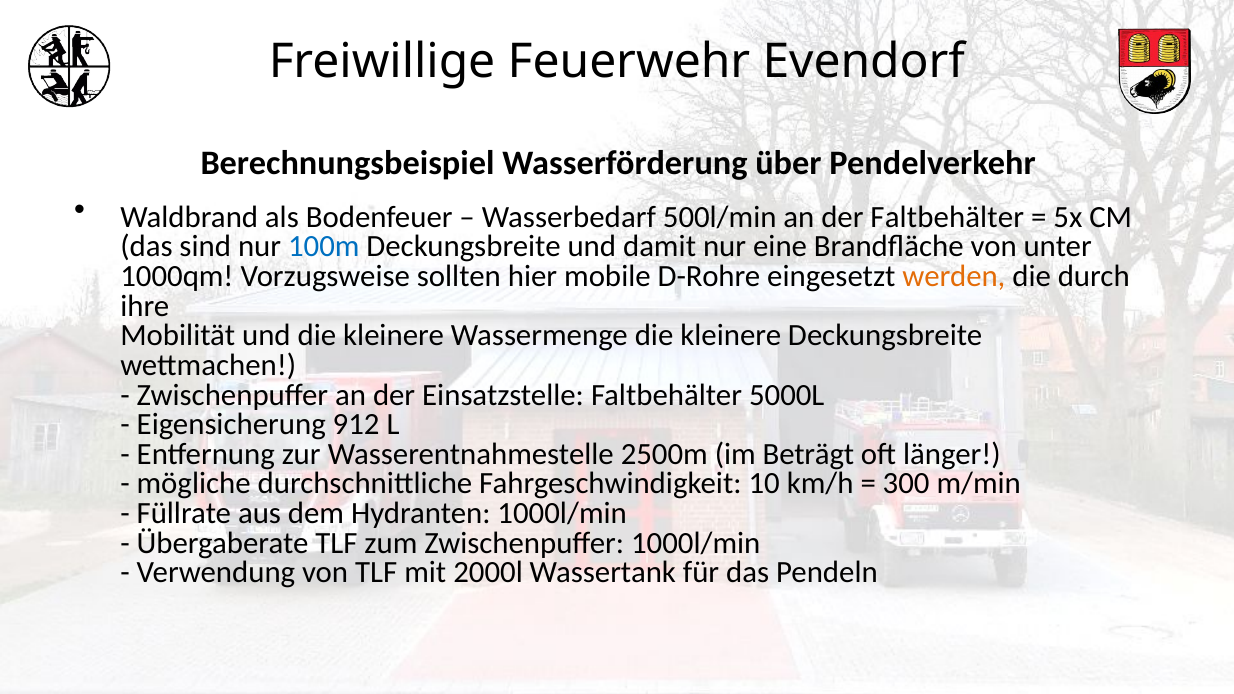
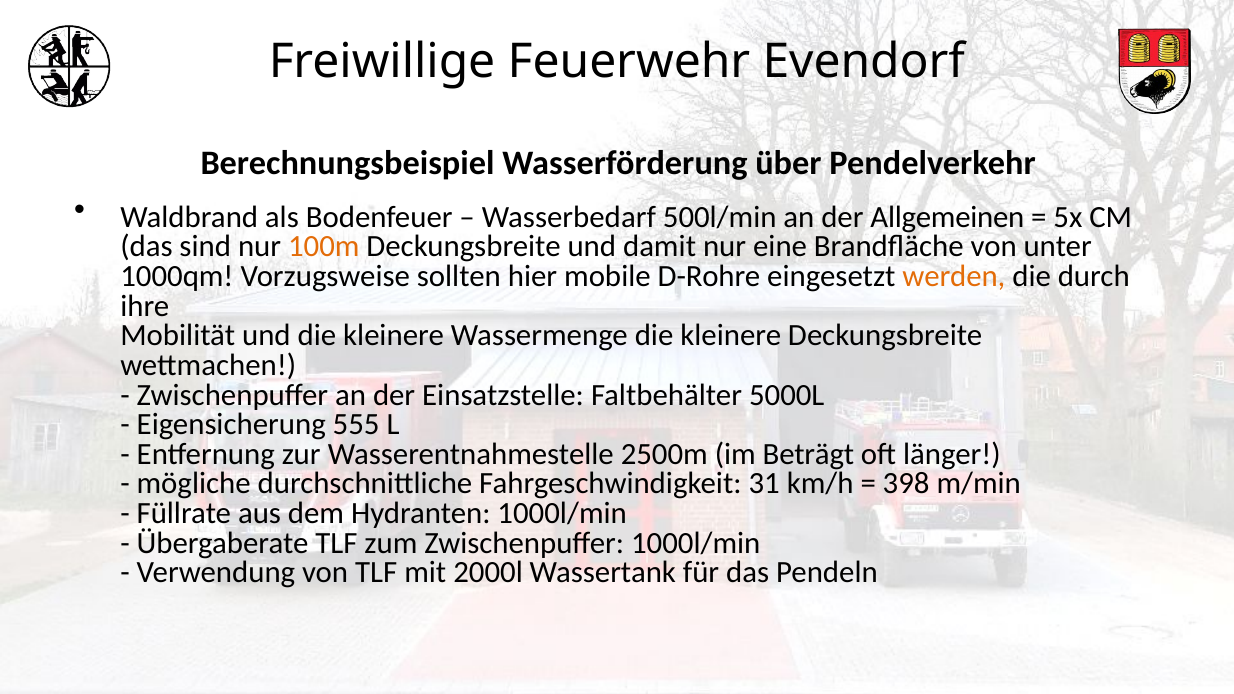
der Faltbehälter: Faltbehälter -> Allgemeinen
100m colour: blue -> orange
912: 912 -> 555
10: 10 -> 31
300: 300 -> 398
